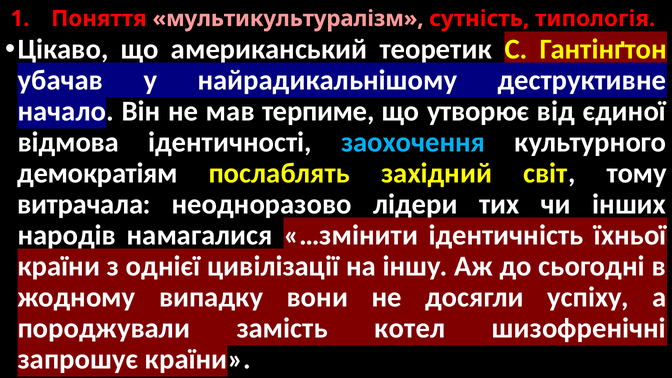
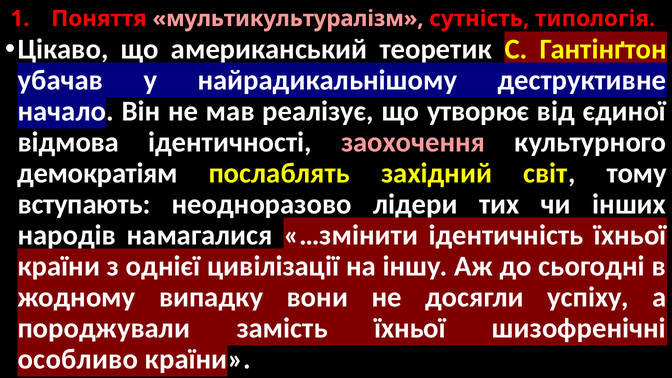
терпиме: терпиме -> реалізує
заохочення colour: light blue -> pink
витрачала: витрачала -> вступають
замість котел: котел -> їхньої
запрошує: запрошує -> особливо
